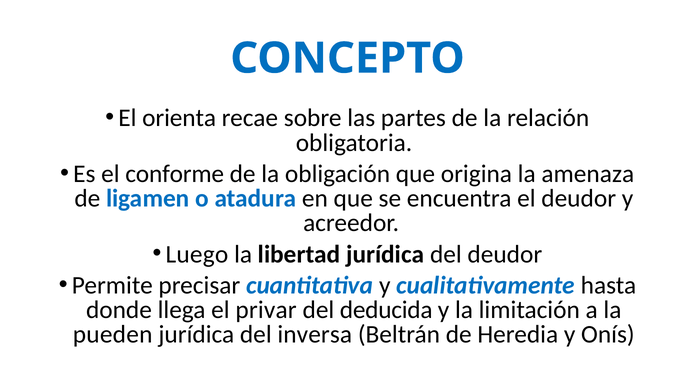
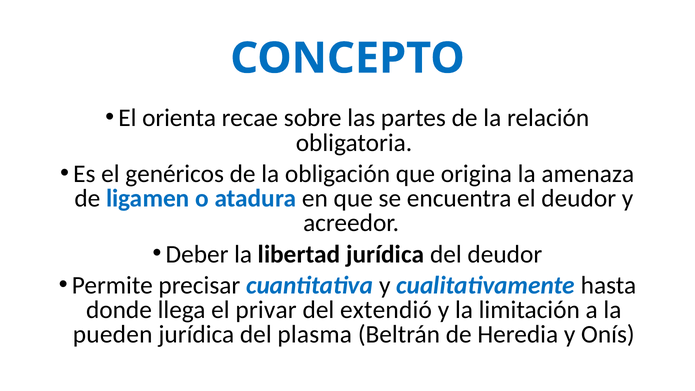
conforme: conforme -> genéricos
Luego: Luego -> Deber
deducida: deducida -> extendió
inversa: inversa -> plasma
